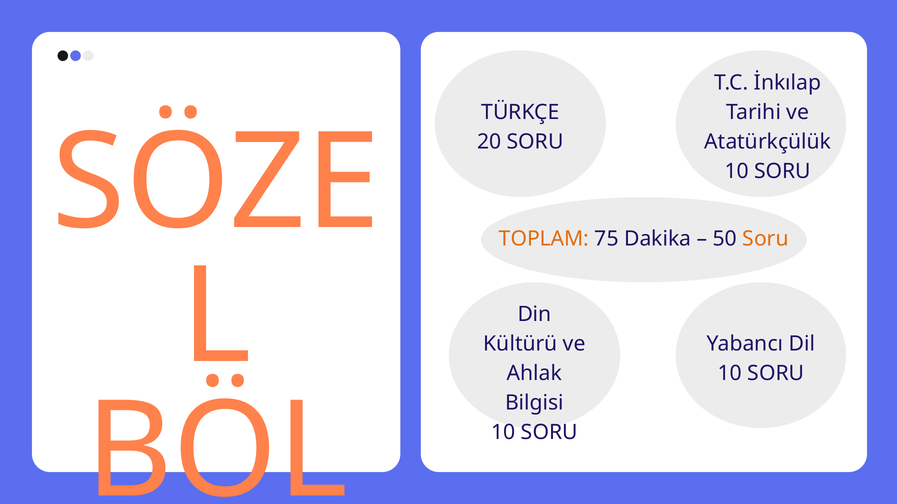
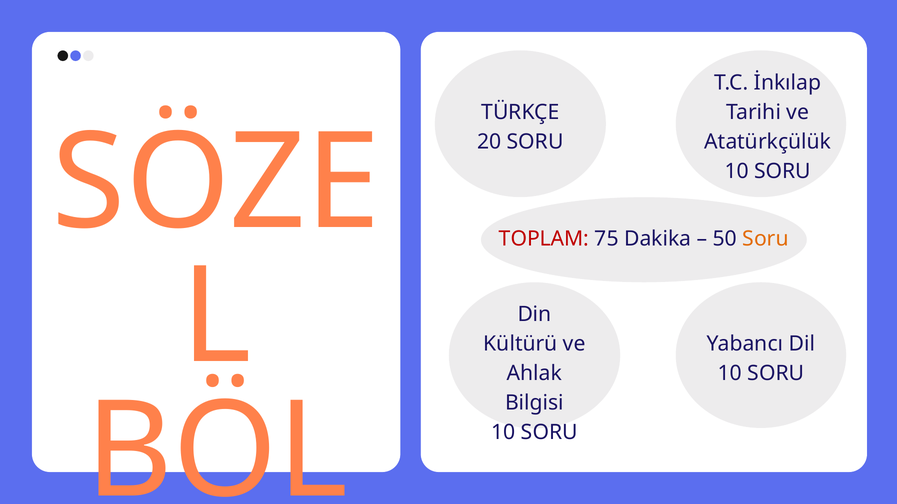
TOPLAM colour: orange -> red
